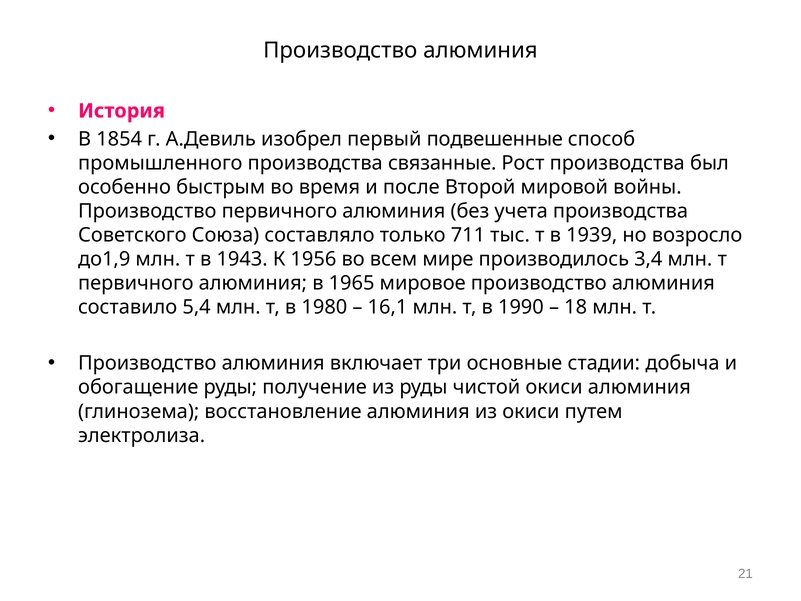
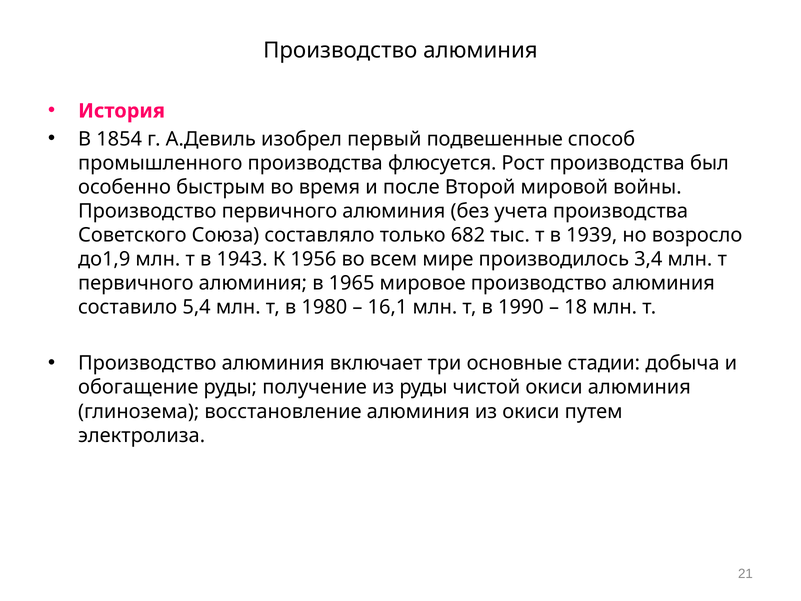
связанные: связанные -> флюсуется
711: 711 -> 682
